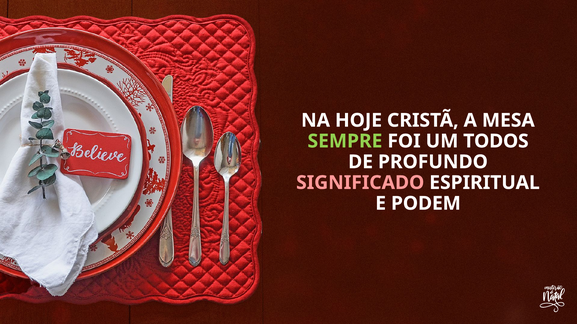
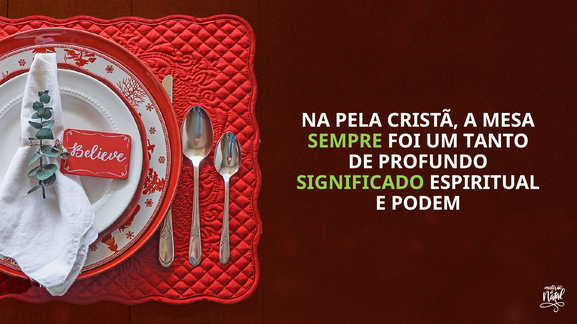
HOJE: HOJE -> PELA
TODOS: TODOS -> TANTO
SIGNIFICADO colour: pink -> light green
